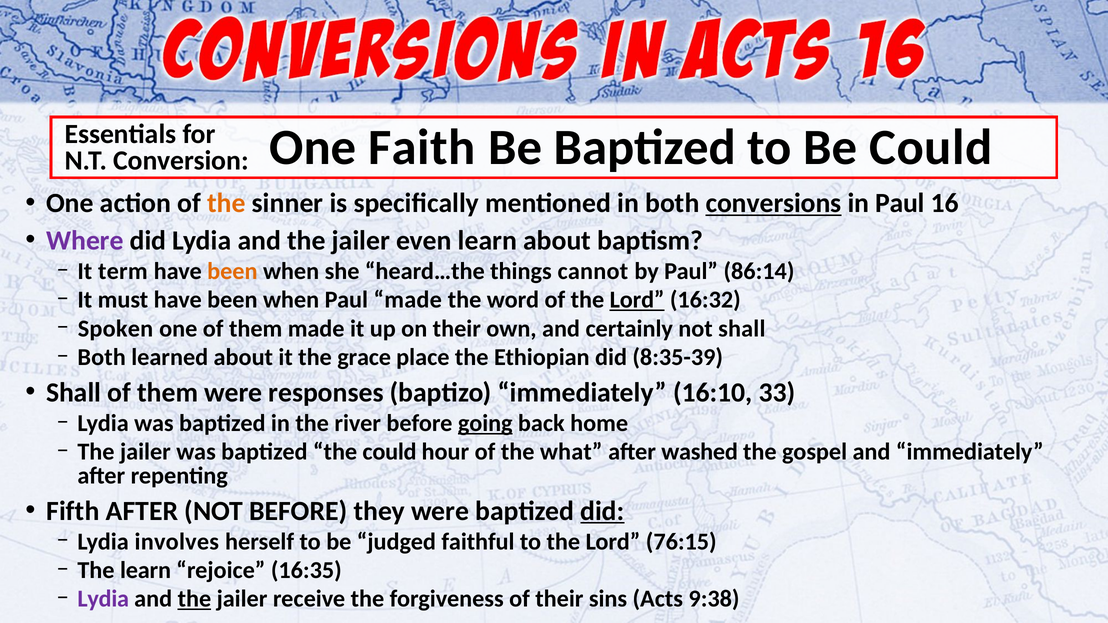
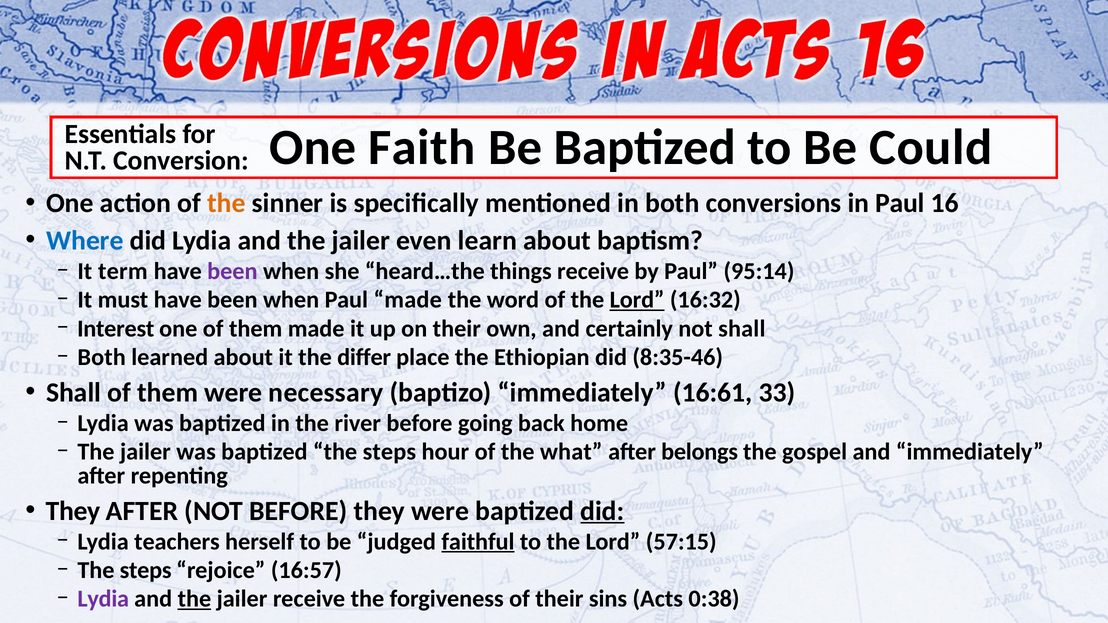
conversions underline: present -> none
Where colour: purple -> blue
been at (232, 271) colour: orange -> purple
things cannot: cannot -> receive
86:14: 86:14 -> 95:14
Spoken: Spoken -> Interest
grace: grace -> differ
8:35-39: 8:35-39 -> 8:35-46
responses: responses -> necessary
16:10: 16:10 -> 16:61
going underline: present -> none
baptized the could: could -> steps
washed: washed -> belongs
Fifth at (73, 511): Fifth -> They
involves: involves -> teachers
faithful underline: none -> present
76:15: 76:15 -> 57:15
learn at (146, 570): learn -> steps
16:35: 16:35 -> 16:57
9:38: 9:38 -> 0:38
